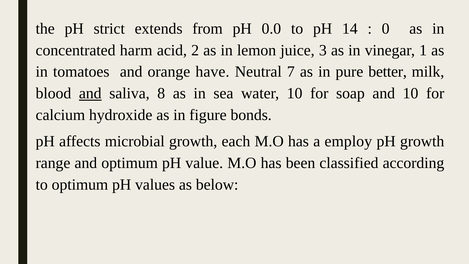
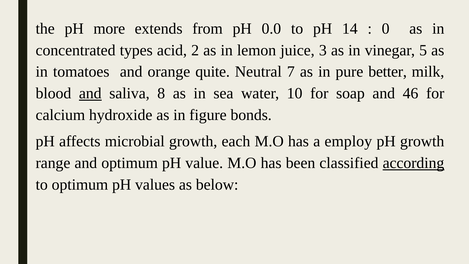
strict: strict -> more
harm: harm -> types
1: 1 -> 5
have: have -> quite
and 10: 10 -> 46
according underline: none -> present
